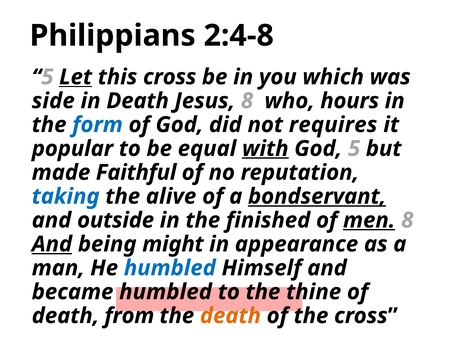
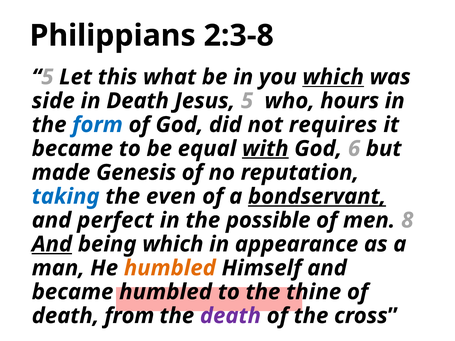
2:4-8: 2:4-8 -> 2:3-8
Let underline: present -> none
this cross: cross -> what
which at (333, 77) underline: none -> present
Jesus 8: 8 -> 5
popular at (72, 149): popular -> became
God 5: 5 -> 6
Faithful: Faithful -> Genesis
alive: alive -> even
outside: outside -> perfect
finished: finished -> possible
men underline: present -> none
being might: might -> which
humbled at (170, 268) colour: blue -> orange
death at (230, 316) colour: orange -> purple
